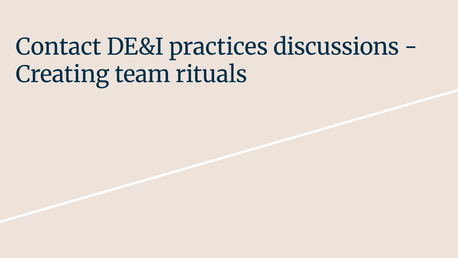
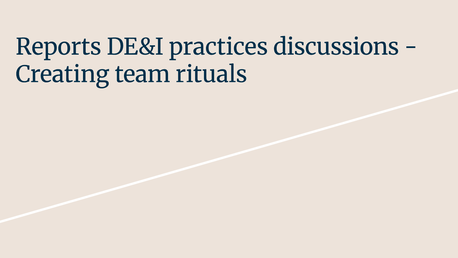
Contact: Contact -> Reports
